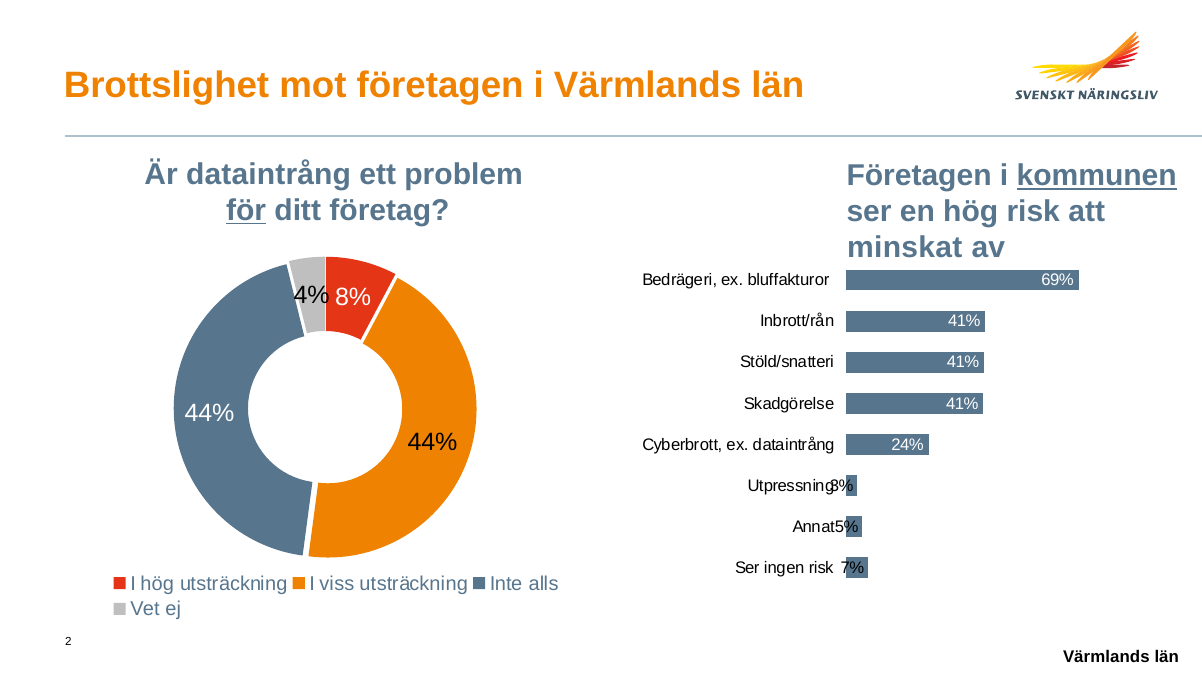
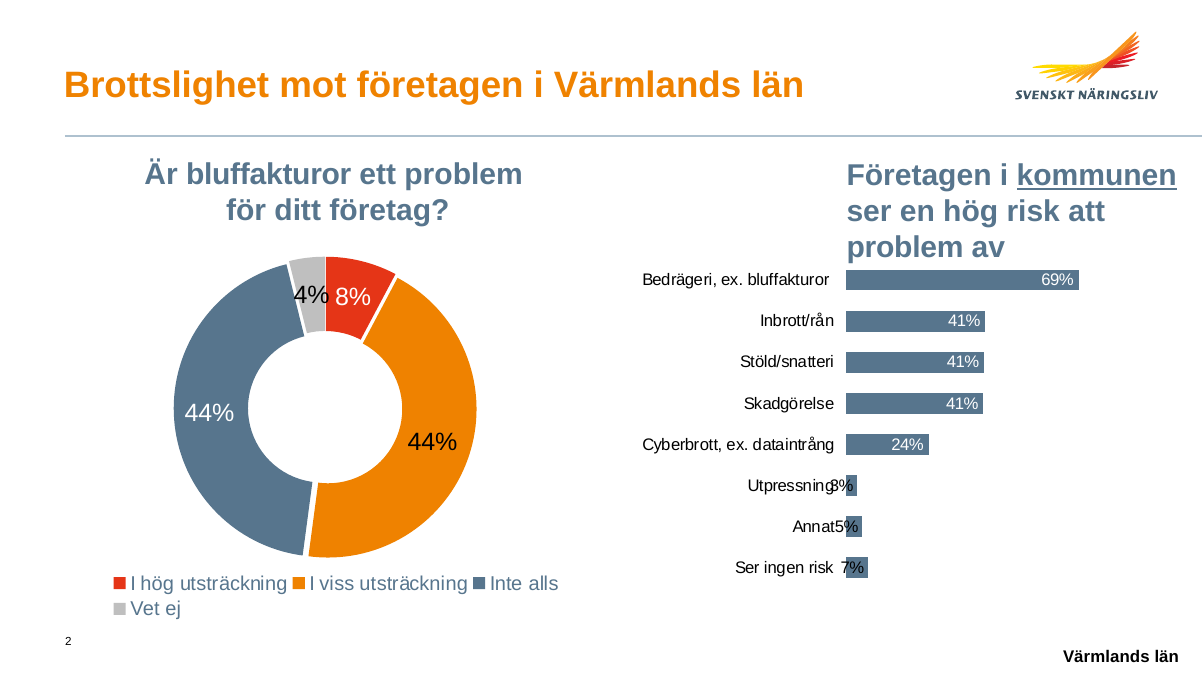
Är dataintrång: dataintrång -> bluffakturor
för underline: present -> none
minskat at (905, 248): minskat -> problem
